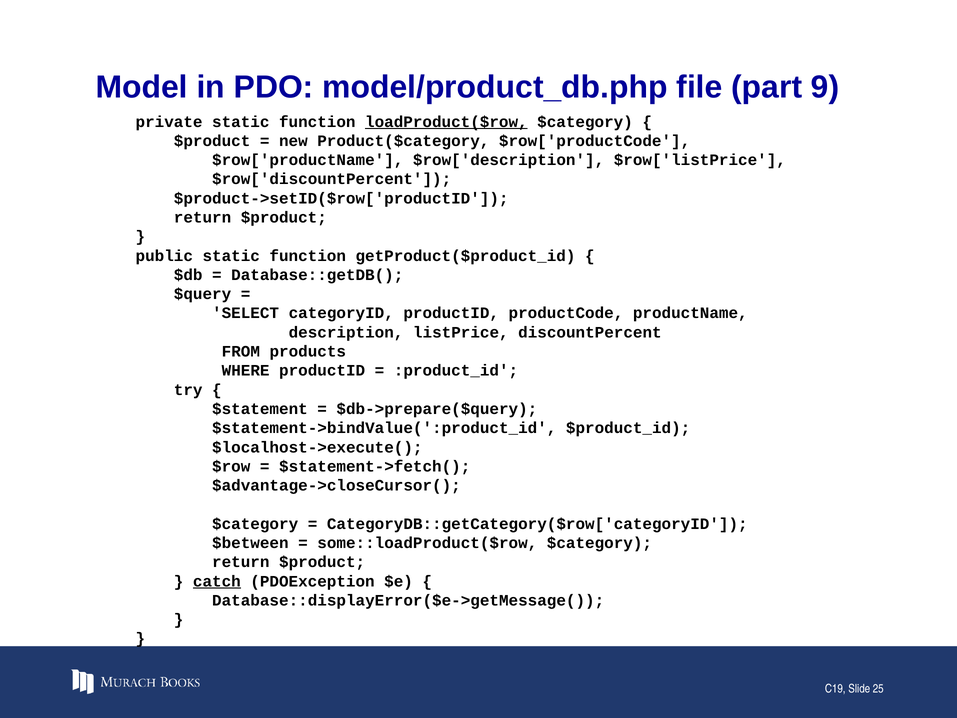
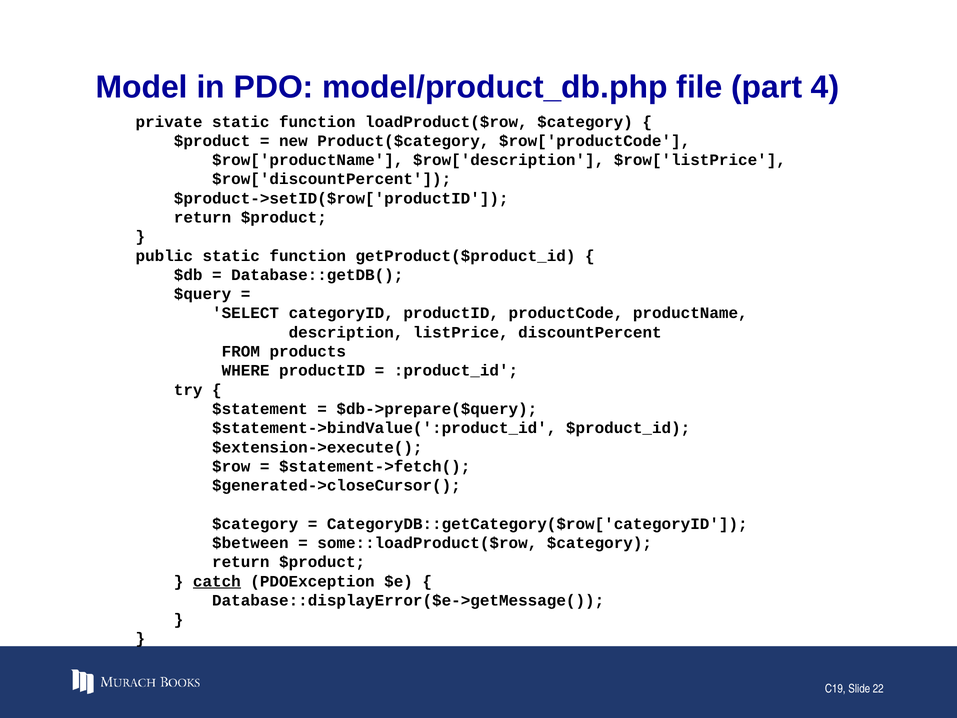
9: 9 -> 4
loadProduct($row underline: present -> none
$localhost->execute(: $localhost->execute( -> $extension->execute(
$advantage->closeCursor(: $advantage->closeCursor( -> $generated->closeCursor(
25: 25 -> 22
